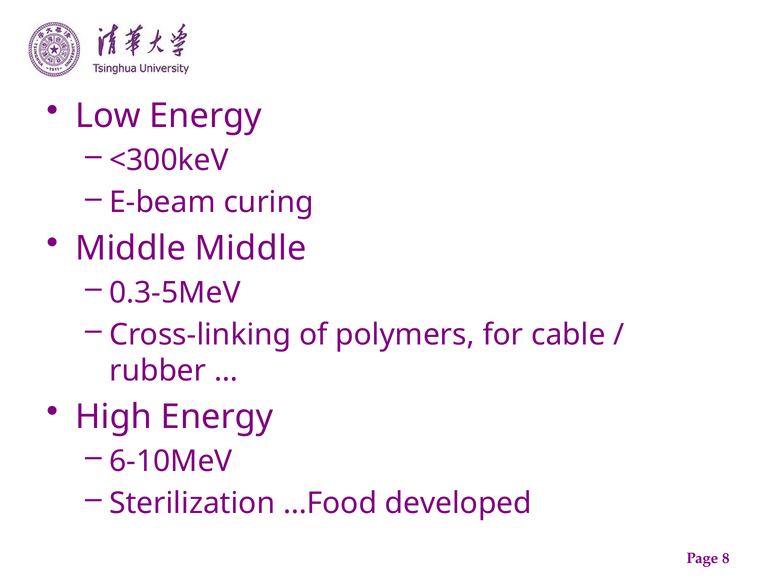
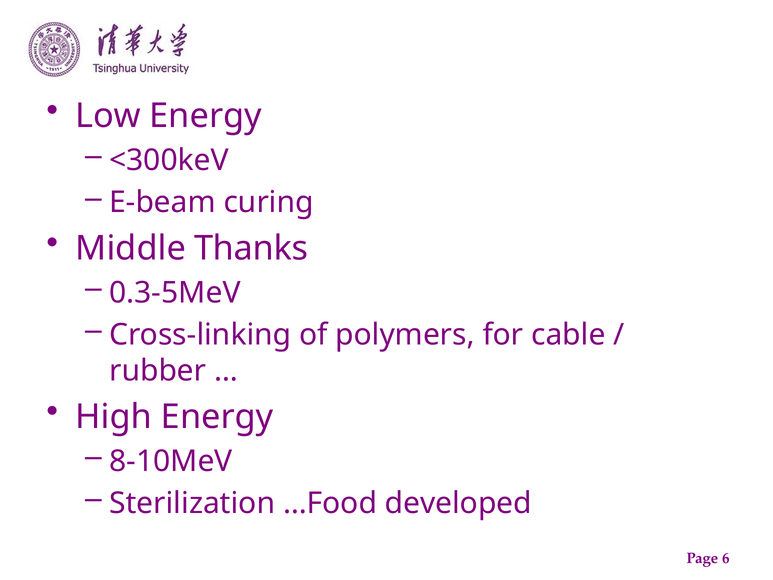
Middle Middle: Middle -> Thanks
6-10MeV: 6-10MeV -> 8-10MeV
8: 8 -> 6
